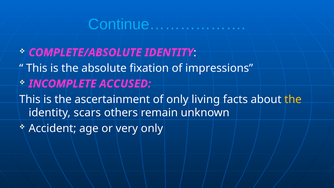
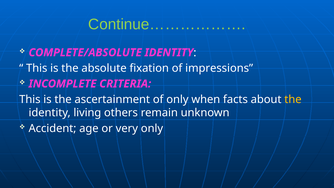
Continue……………… colour: light blue -> light green
ACCUSED: ACCUSED -> CRITERIA
living: living -> when
scars: scars -> living
